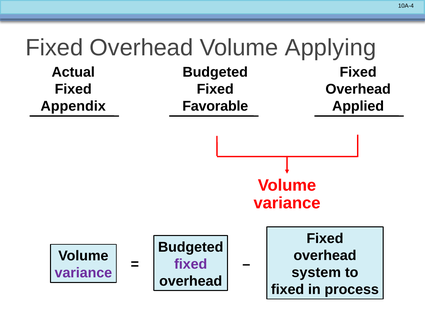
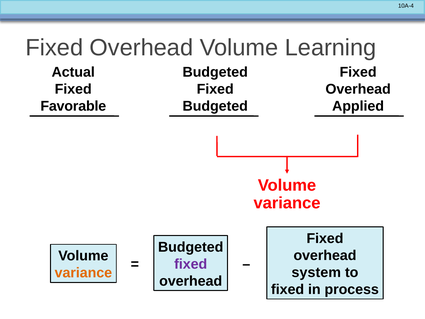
Applying: Applying -> Learning
Appendix: Appendix -> Favorable
Favorable at (215, 106): Favorable -> Budgeted
variance at (83, 273) colour: purple -> orange
